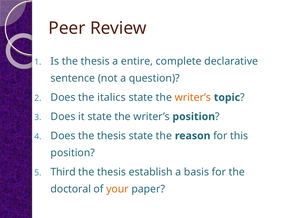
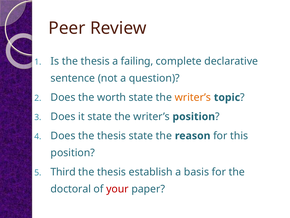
entire: entire -> failing
italics: italics -> worth
your colour: orange -> red
